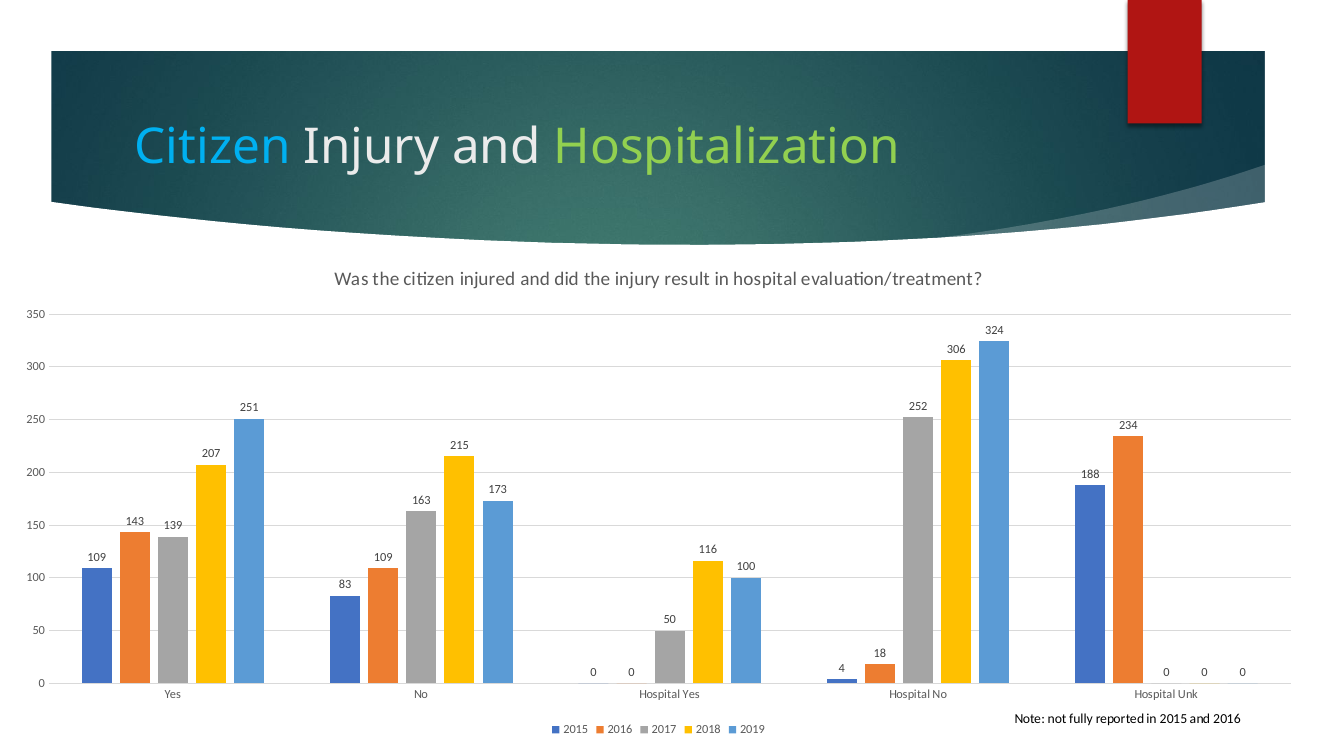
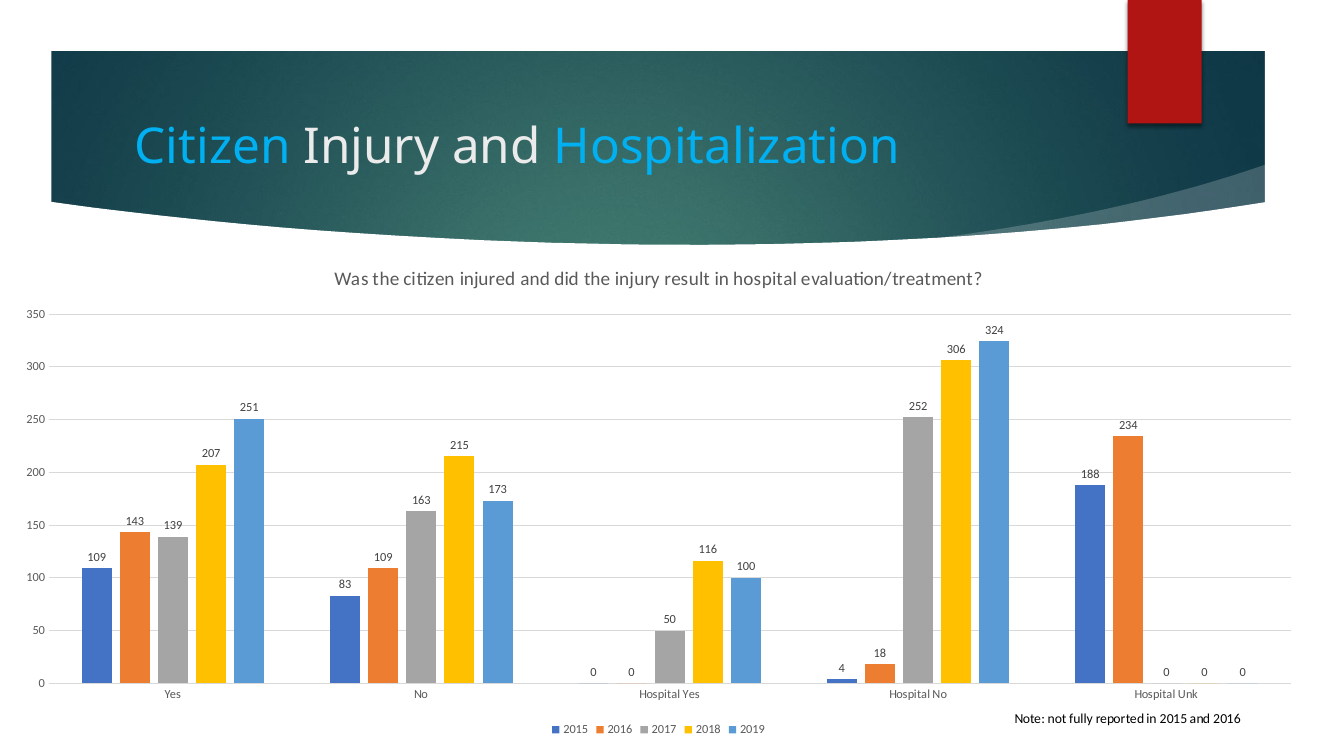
Hospitalization colour: light green -> light blue
